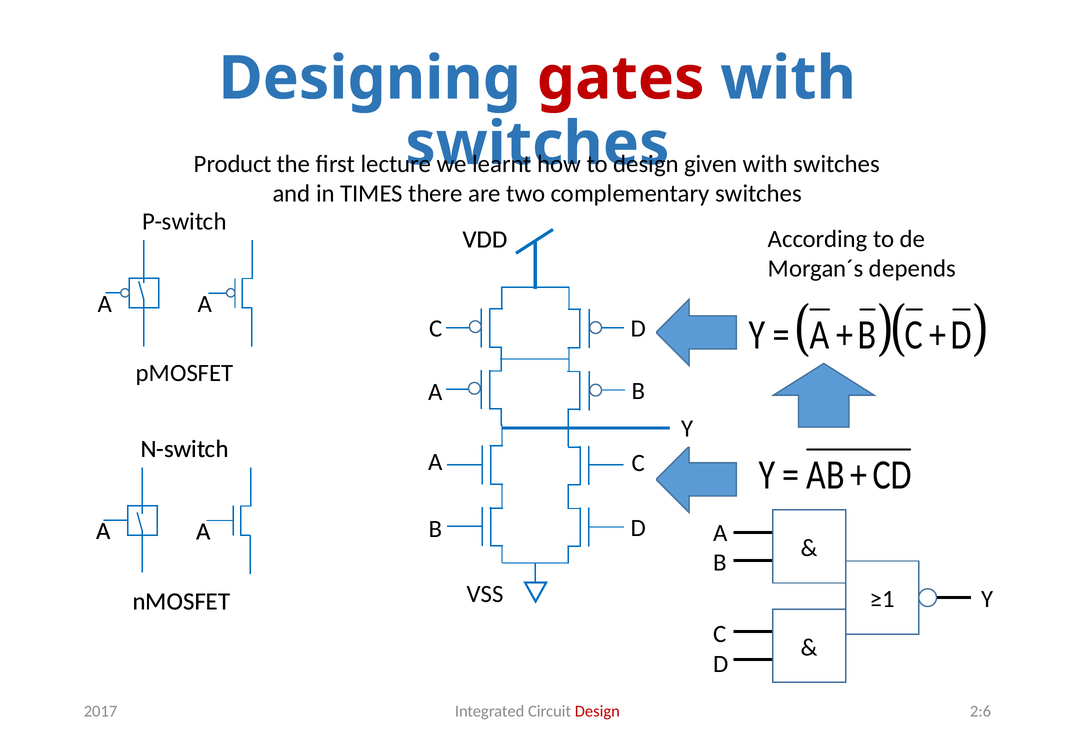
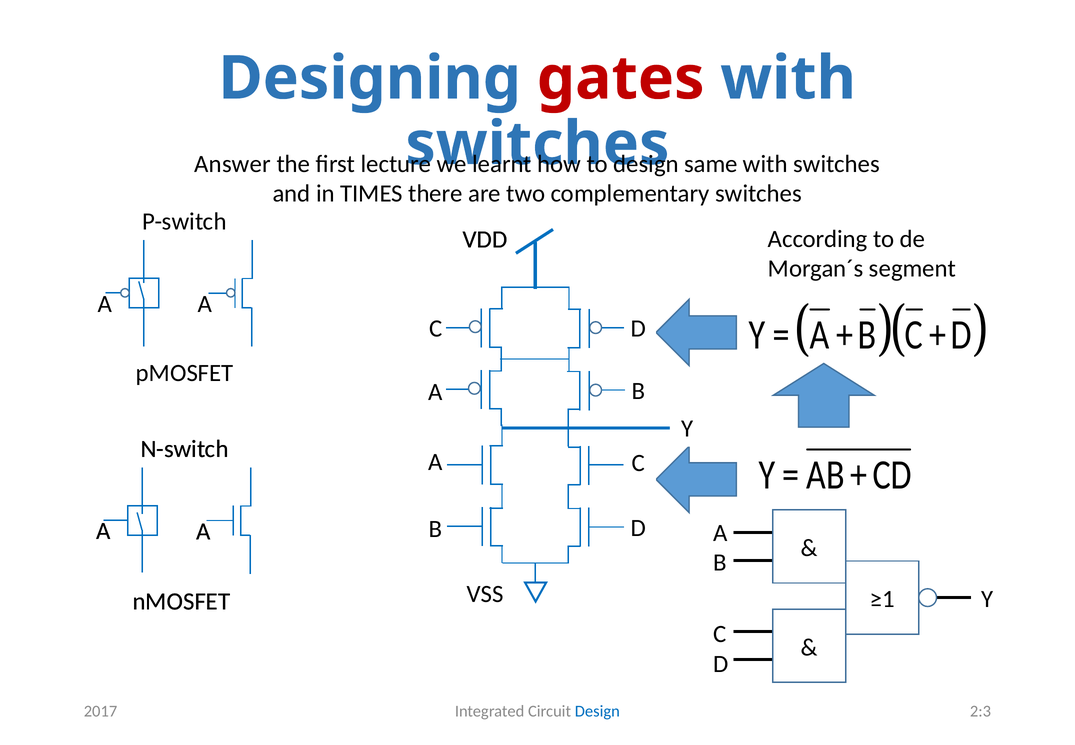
Product: Product -> Answer
given: given -> same
depends: depends -> segment
Design at (597, 711) colour: red -> blue
2:6: 2:6 -> 2:3
